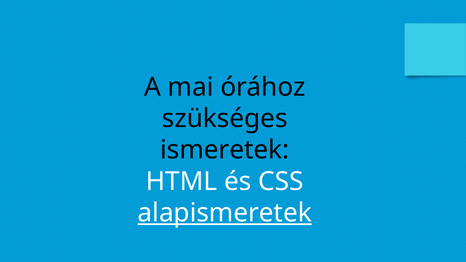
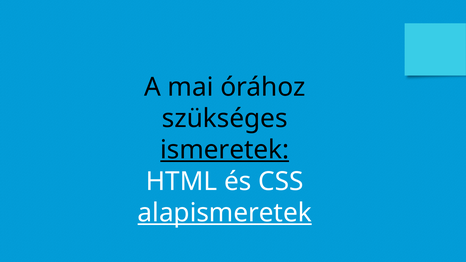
ismeretek underline: none -> present
